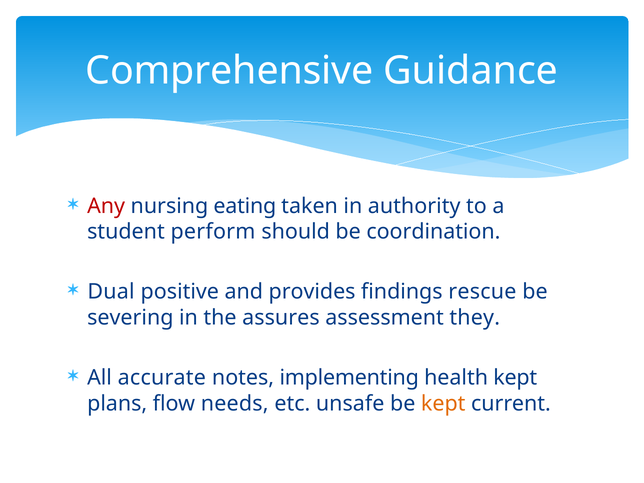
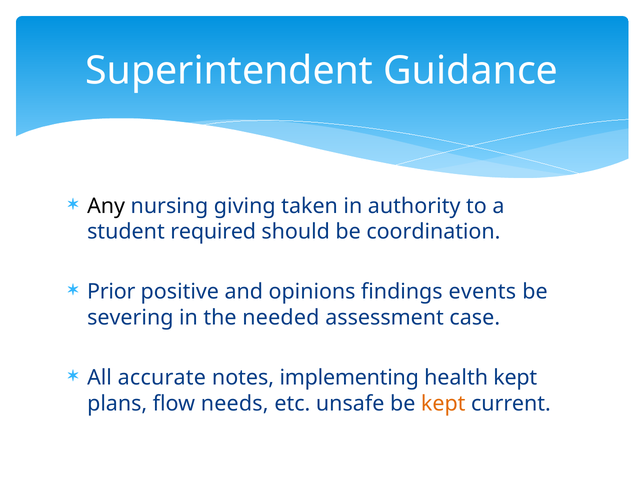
Comprehensive: Comprehensive -> Superintendent
Any colour: red -> black
eating: eating -> giving
perform: perform -> required
Dual: Dual -> Prior
provides: provides -> opinions
rescue: rescue -> events
assures: assures -> needed
they: they -> case
